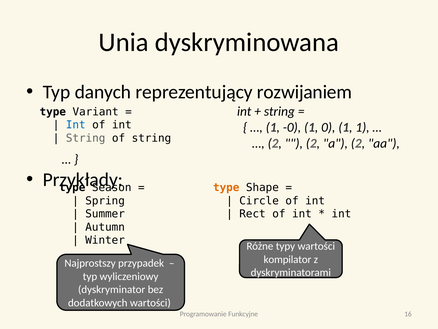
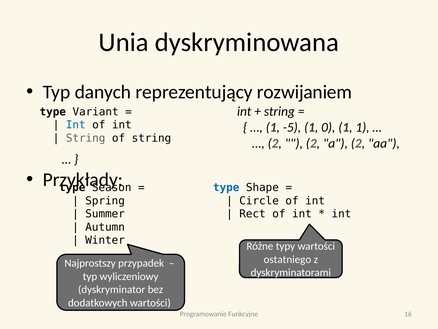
-0: -0 -> -5
type at (226, 187) colour: orange -> blue
kompilator: kompilator -> ostatniego
